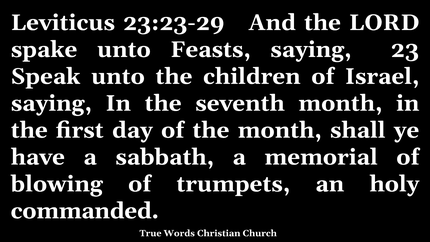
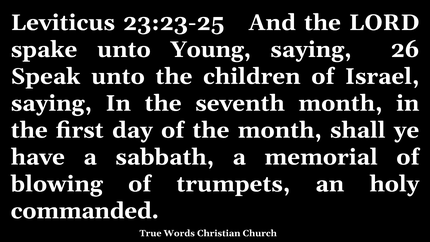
23:23-29: 23:23-29 -> 23:23-25
Feasts: Feasts -> Young
23: 23 -> 26
